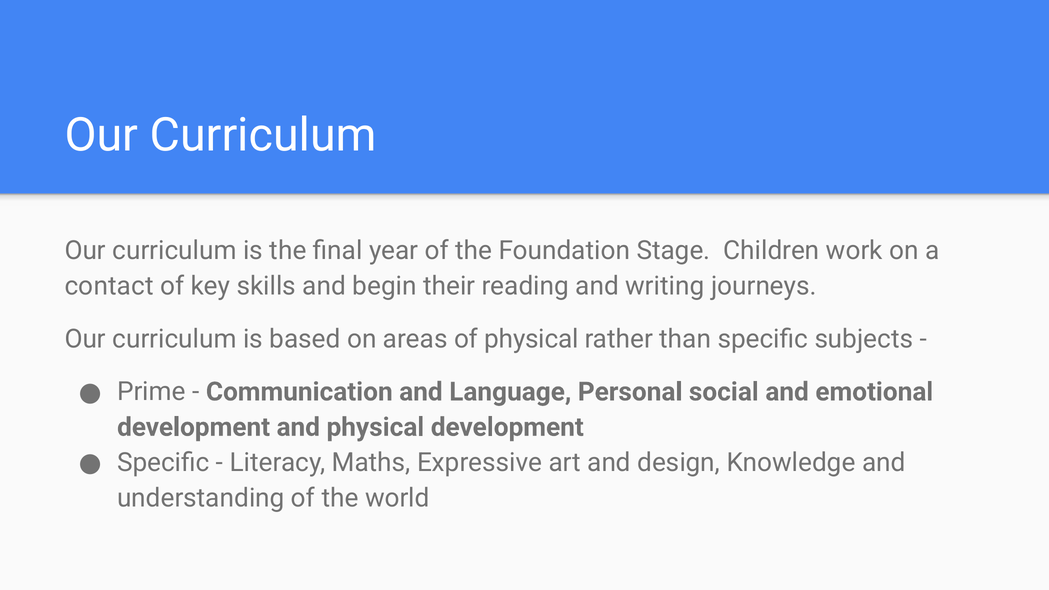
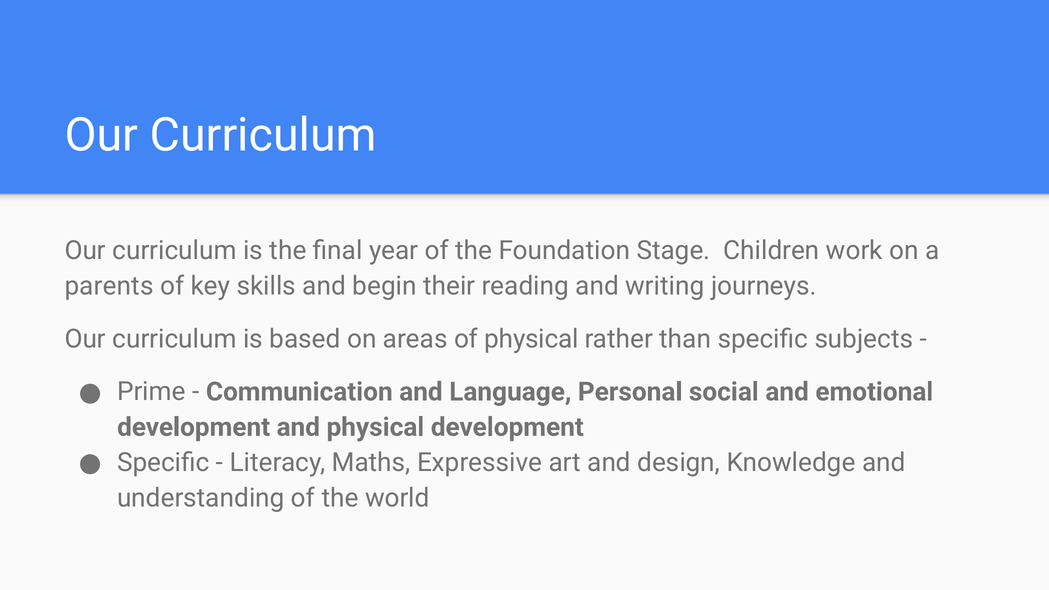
contact: contact -> parents
